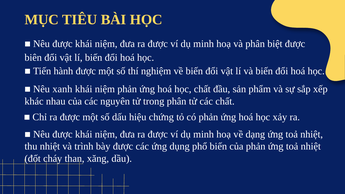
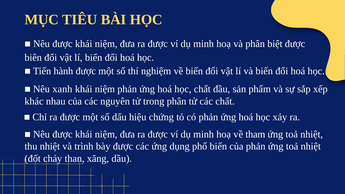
dạng: dạng -> tham
